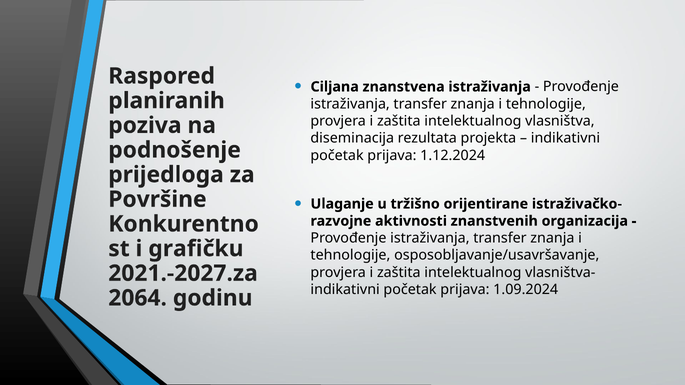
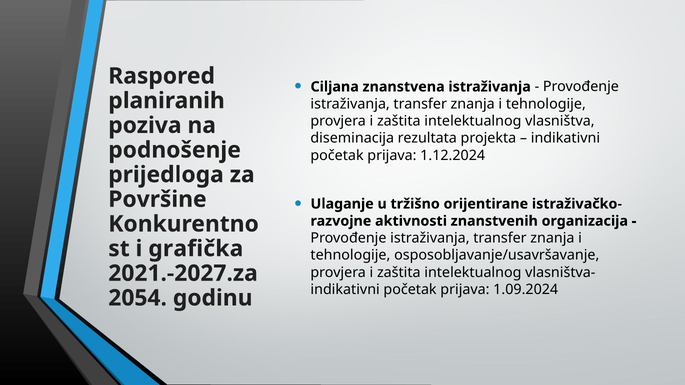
grafičku: grafičku -> grafička
2064: 2064 -> 2054
